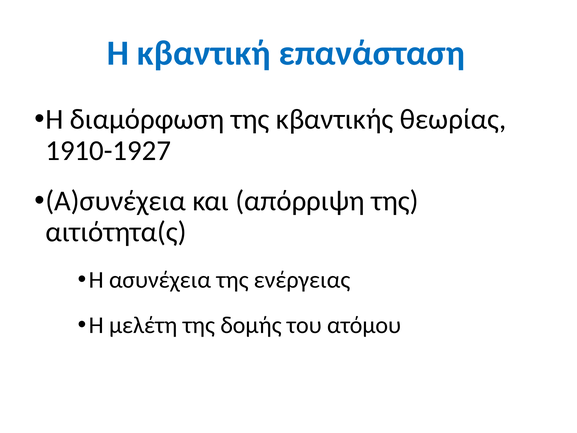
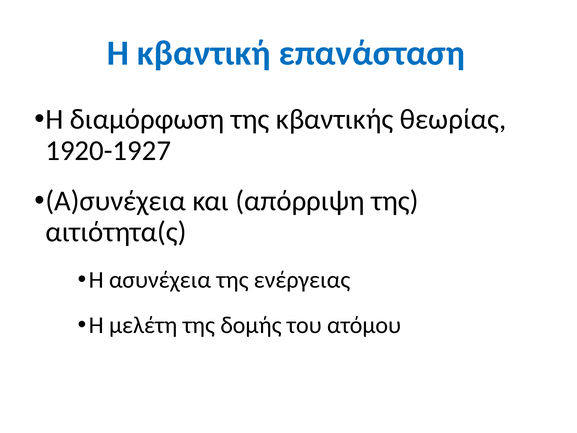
1910-1927: 1910-1927 -> 1920-1927
